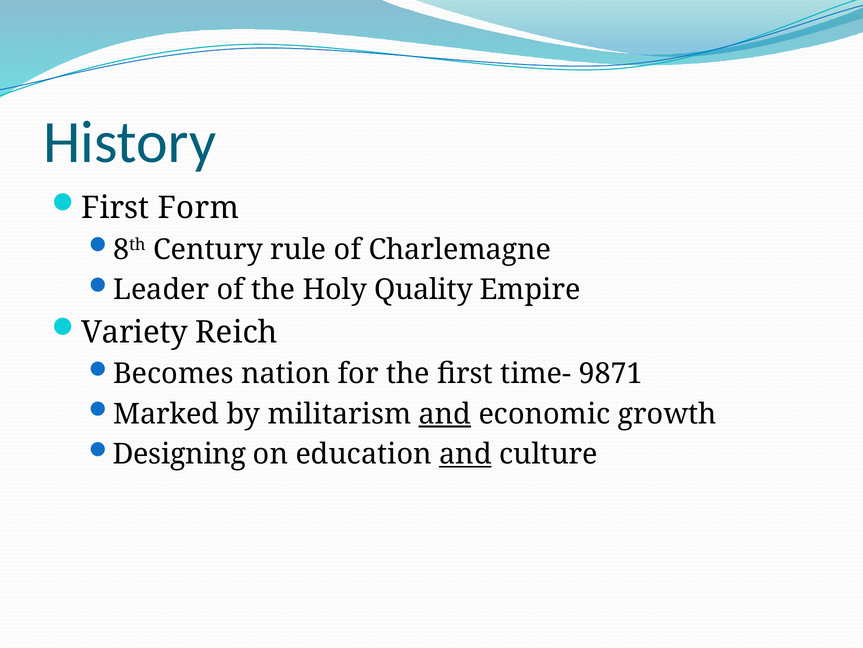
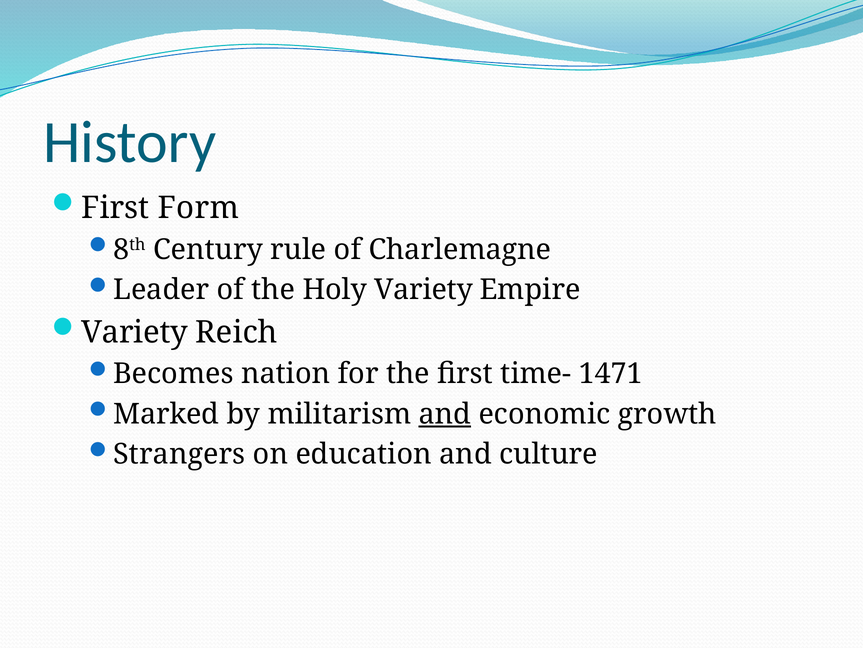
Holy Quality: Quality -> Variety
9871: 9871 -> 1471
Designing: Designing -> Strangers
and at (465, 454) underline: present -> none
